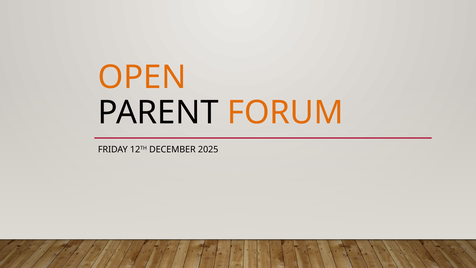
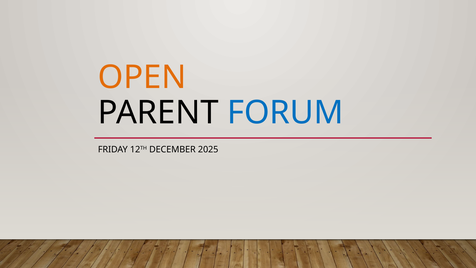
FORUM colour: orange -> blue
